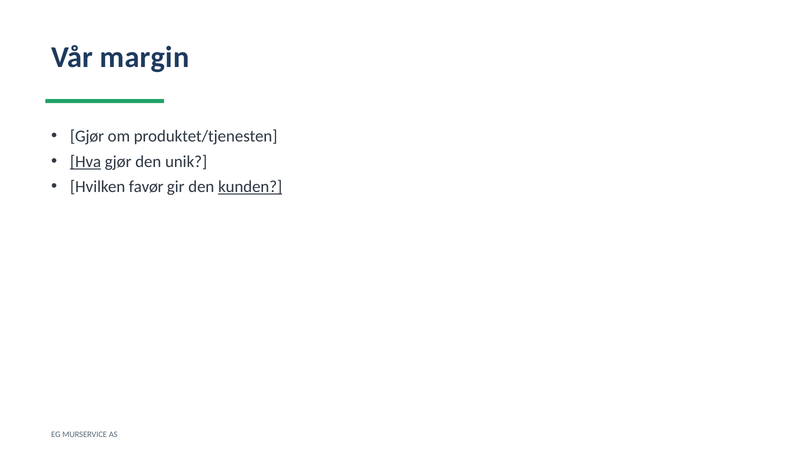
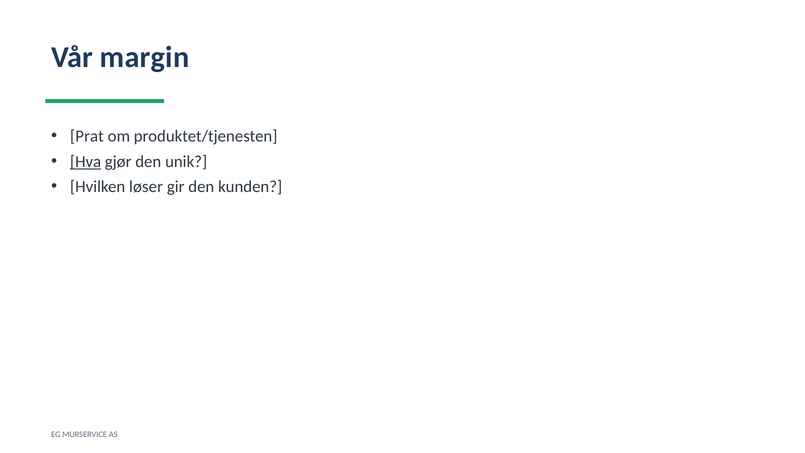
Gjør at (87, 136): Gjør -> Prat
favør: favør -> løser
kunden underline: present -> none
